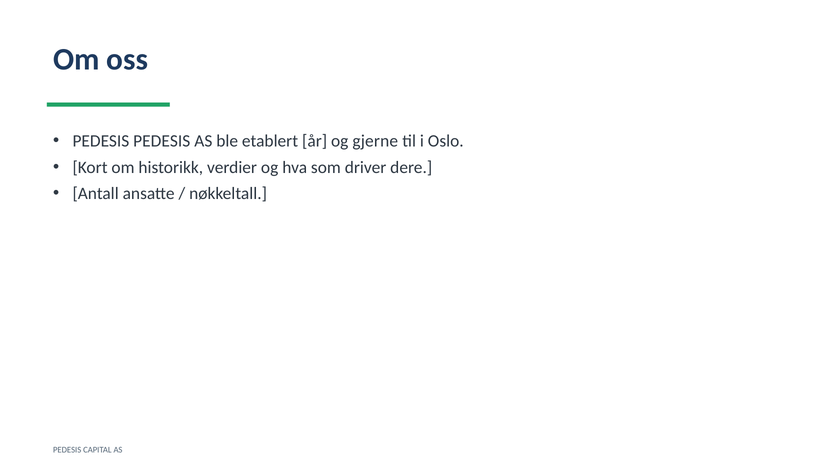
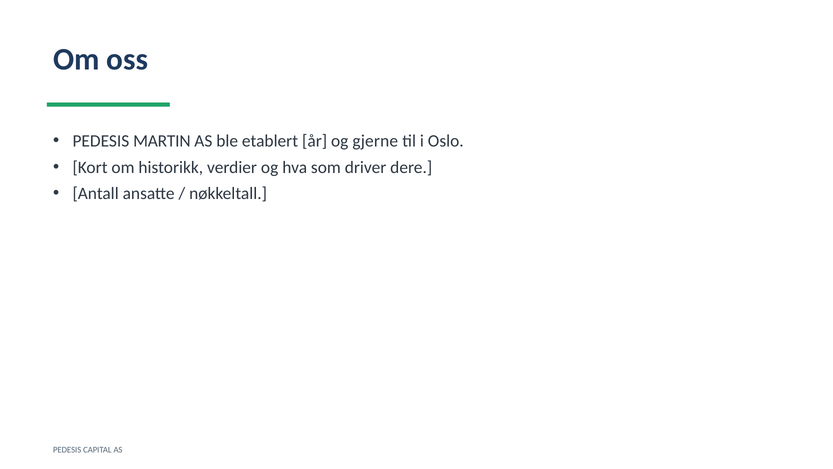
PEDESIS PEDESIS: PEDESIS -> MARTIN
